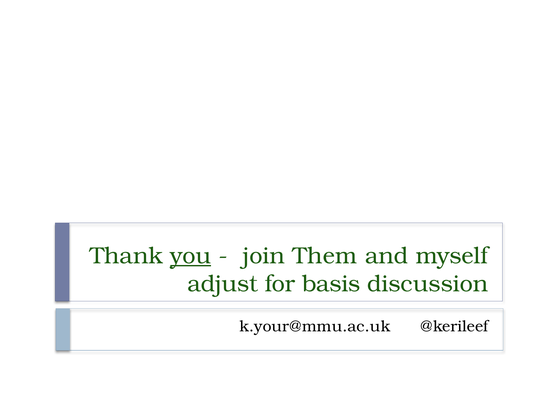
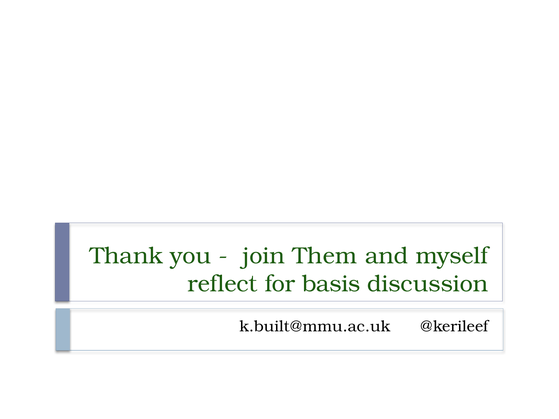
you underline: present -> none
adjust: adjust -> reflect
k.your@mmu.ac.uk: k.your@mmu.ac.uk -> k.built@mmu.ac.uk
